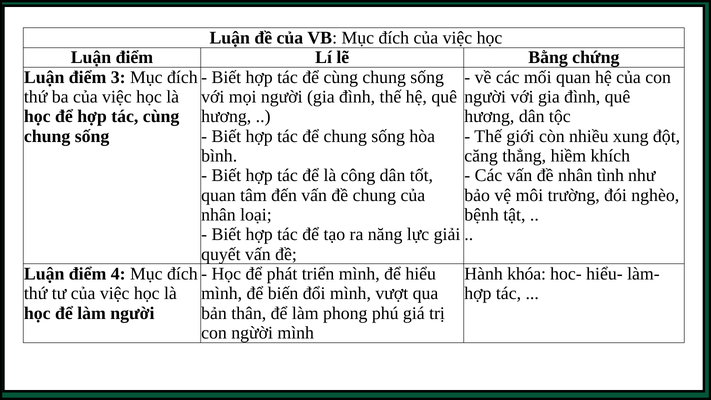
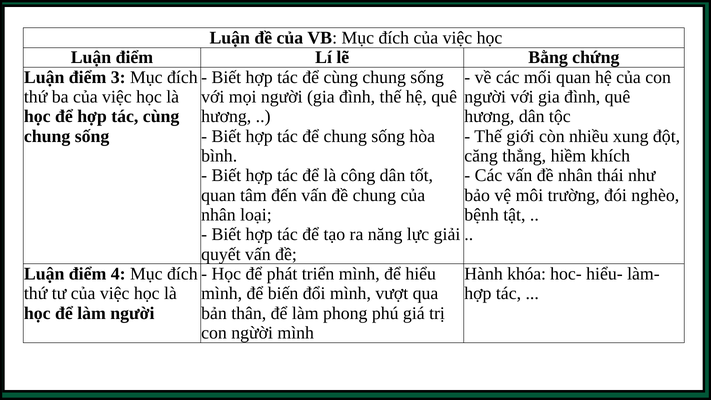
tình: tình -> thái
